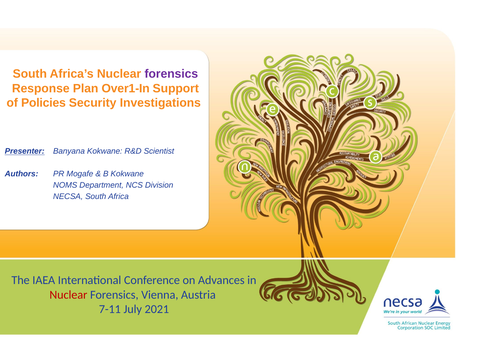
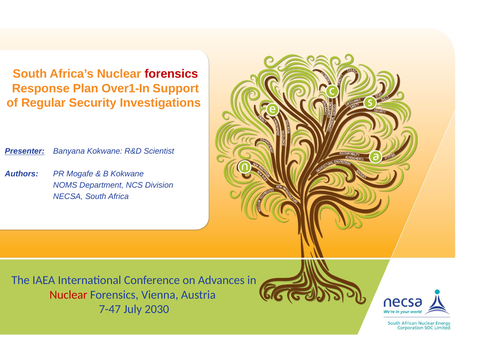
forensics at (171, 74) colour: purple -> red
Policies: Policies -> Regular
7-11: 7-11 -> 7-47
2021: 2021 -> 2030
